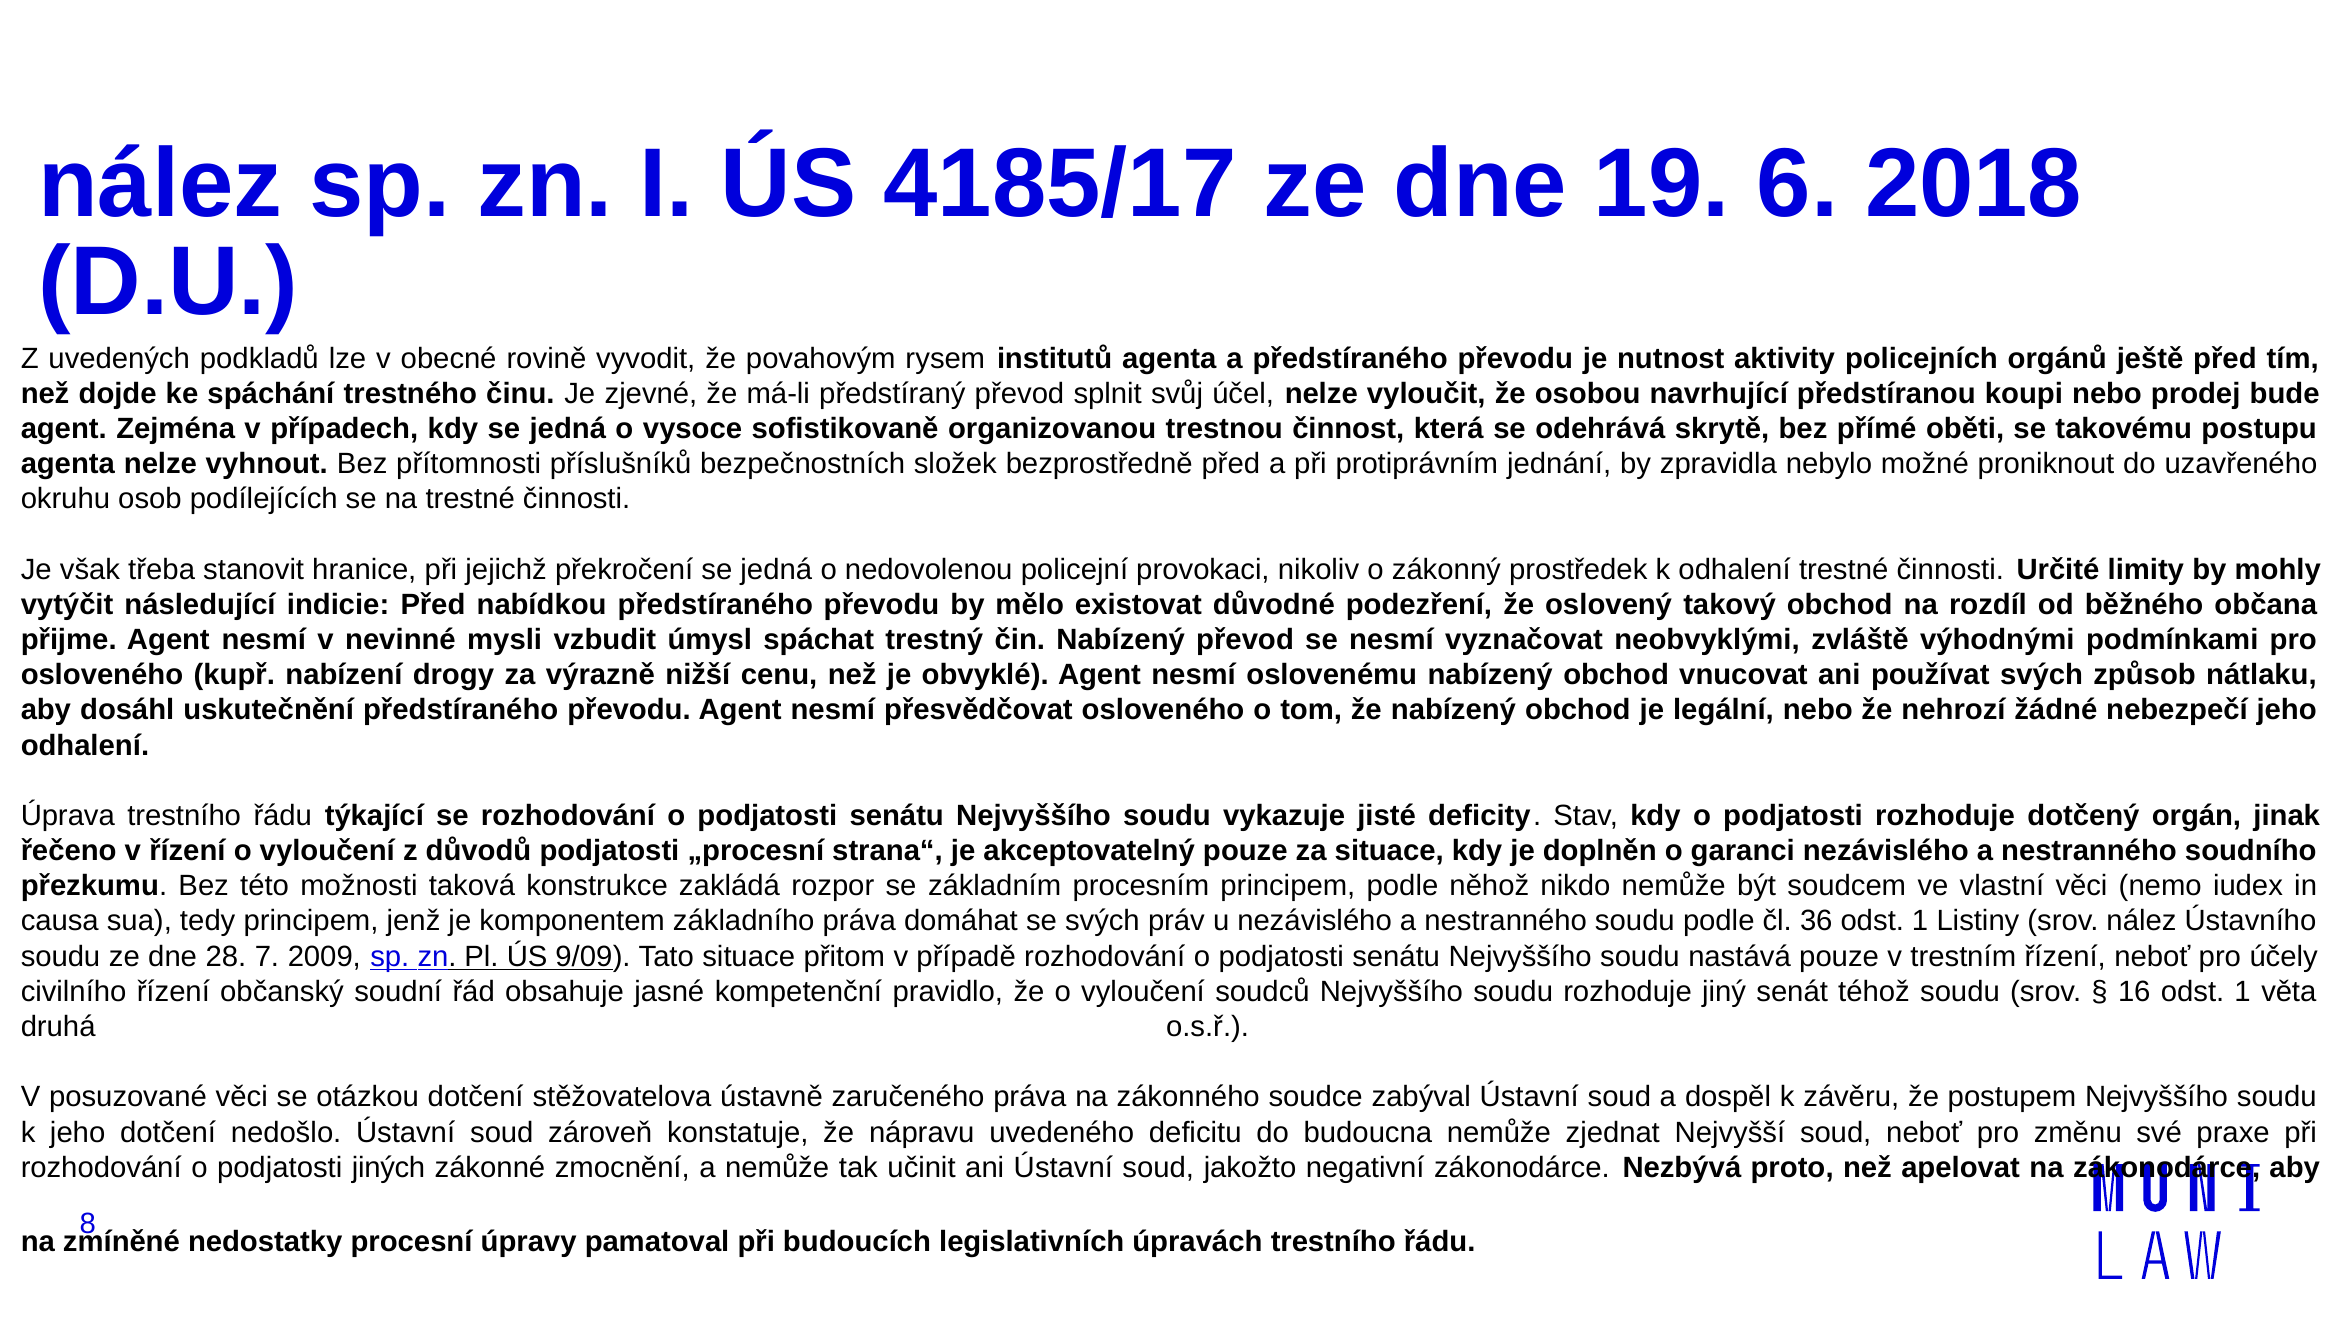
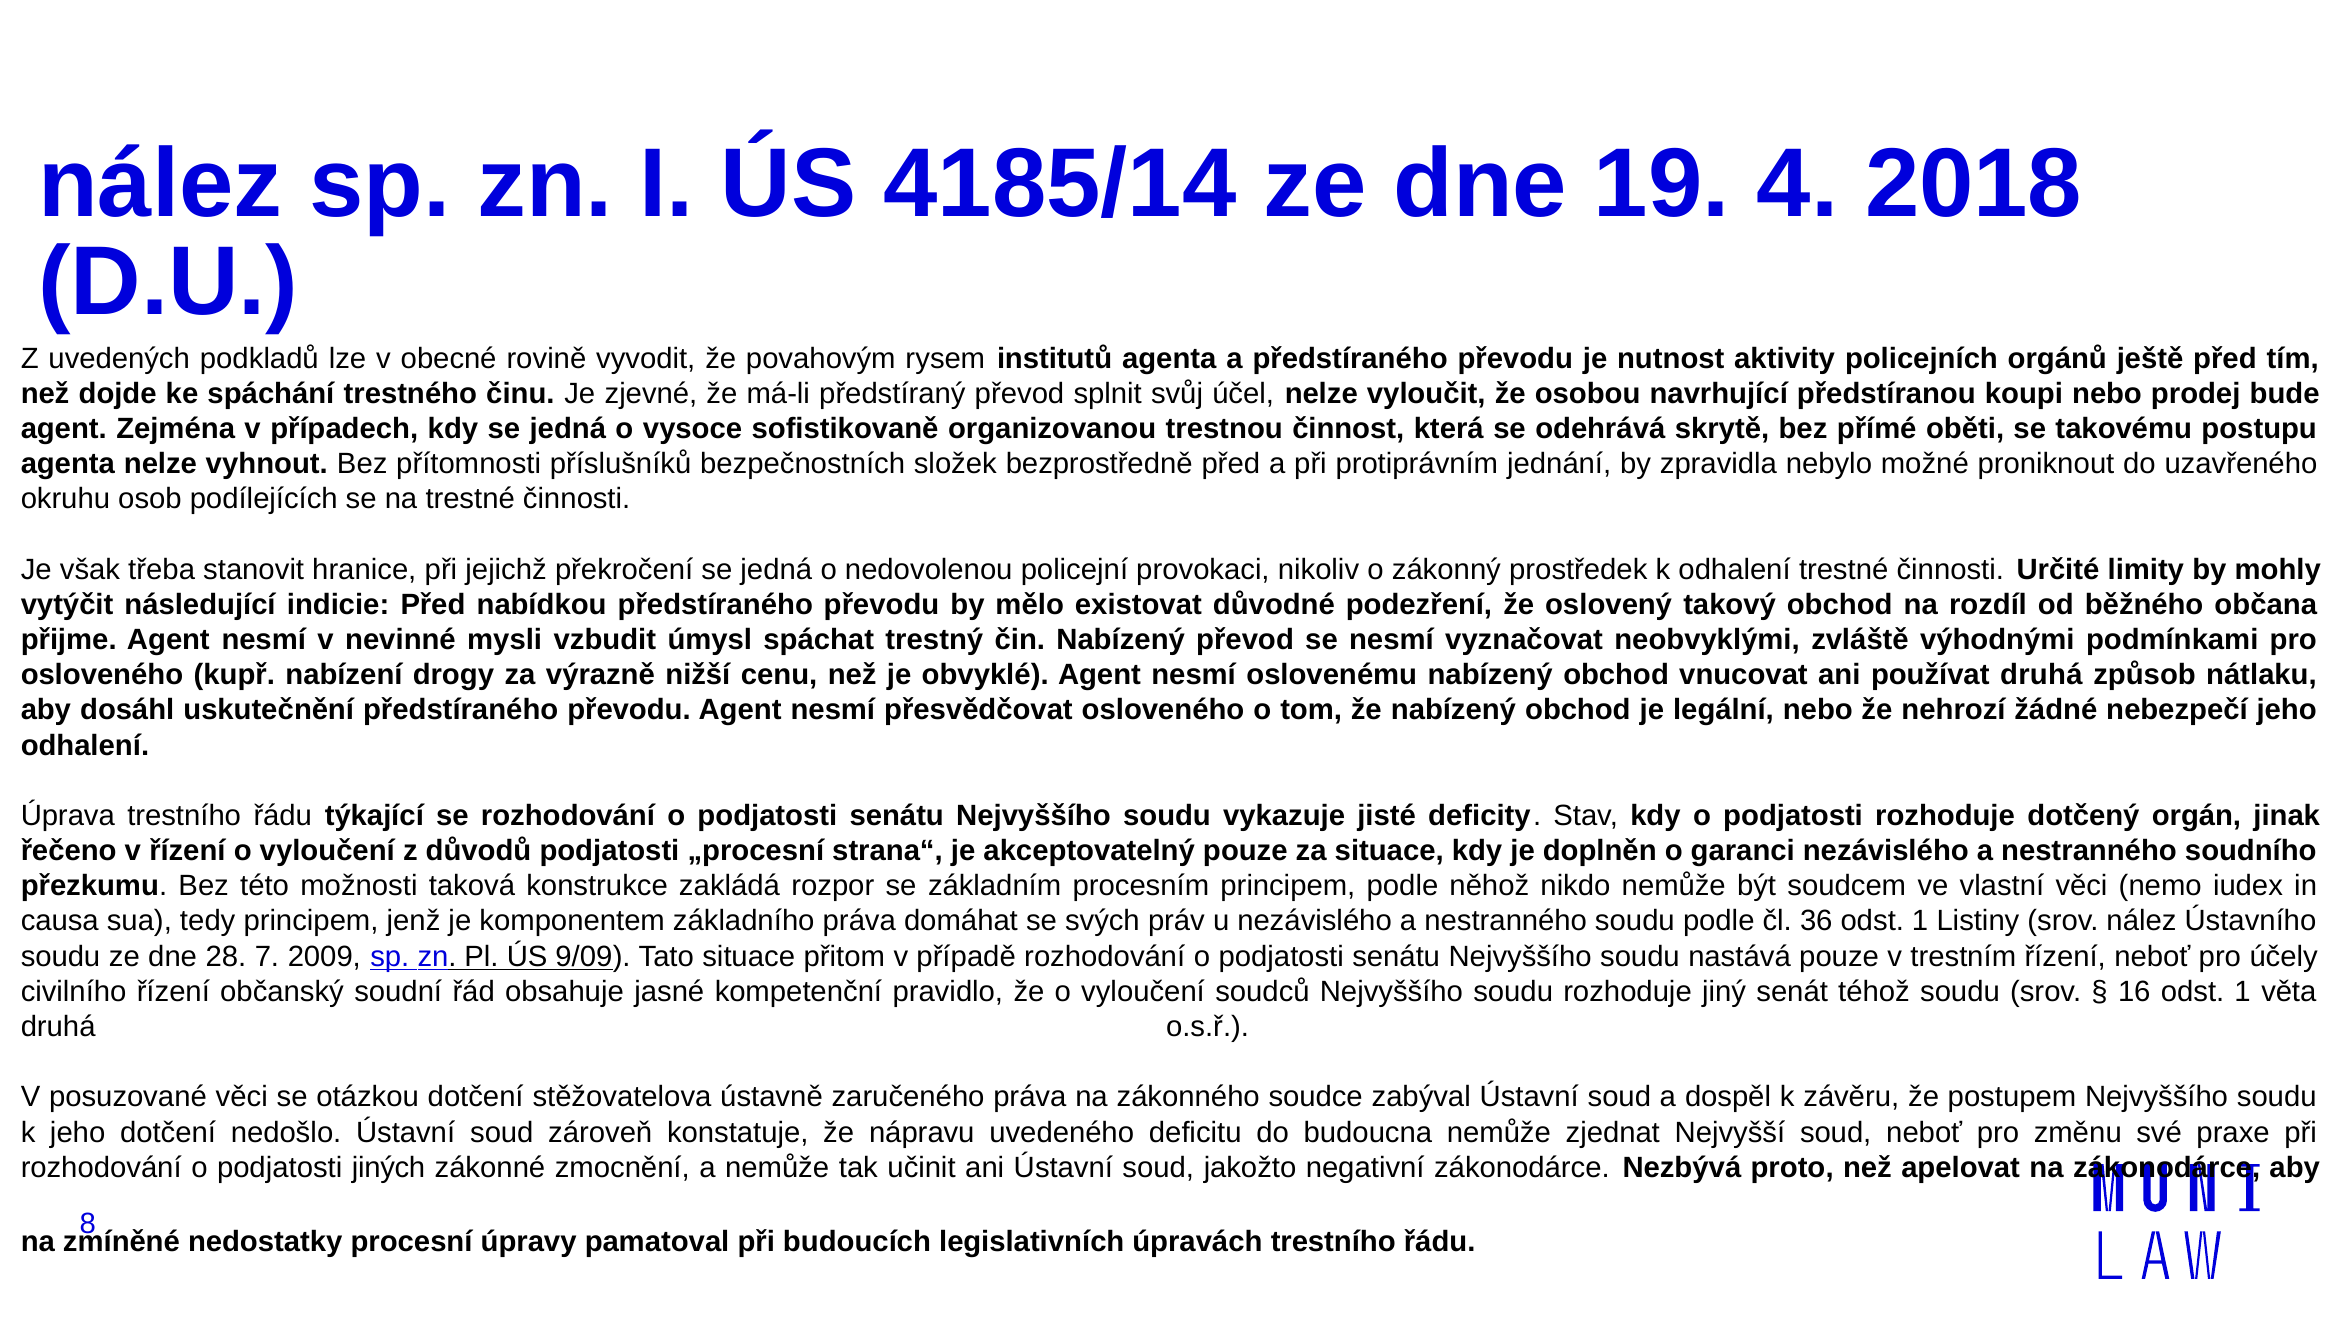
4185/17: 4185/17 -> 4185/14
6: 6 -> 4
používat svých: svých -> druhá
